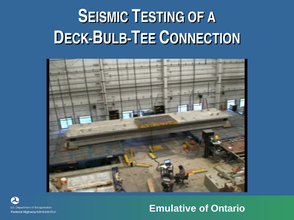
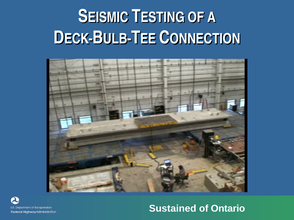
Emulative: Emulative -> Sustained
